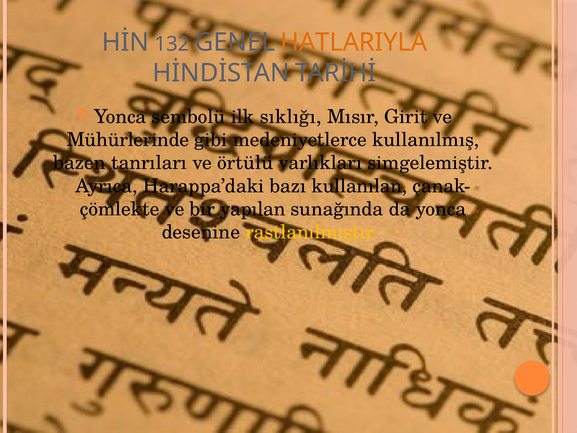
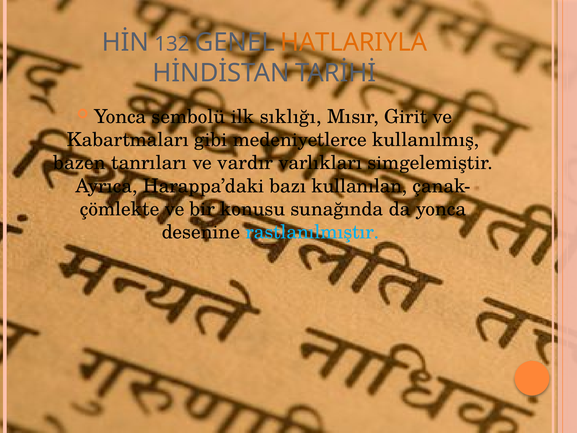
Mühürlerinde: Mühürlerinde -> Kabartmaları
örtülü: örtülü -> vardır
yapılan: yapılan -> konusu
rastlanılmıştır colour: yellow -> light blue
